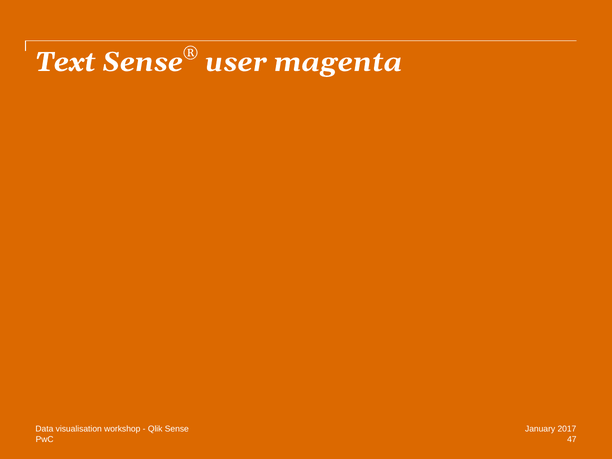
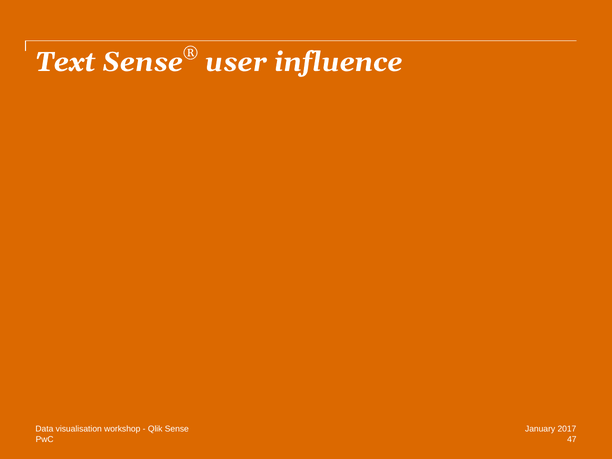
magenta: magenta -> influence
